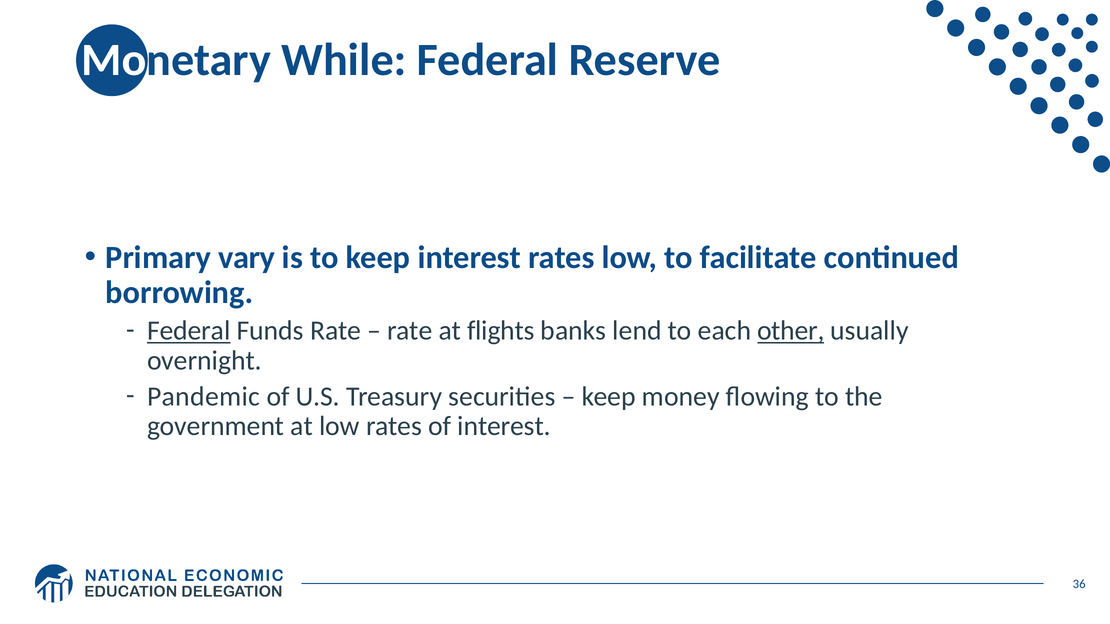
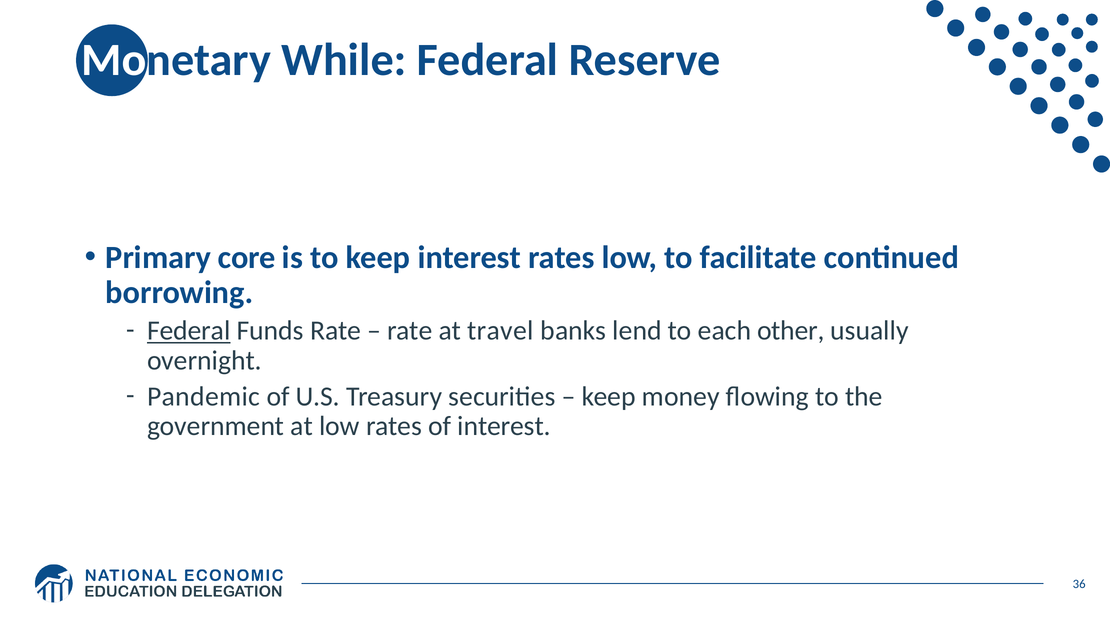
vary: vary -> core
flights: flights -> travel
other underline: present -> none
